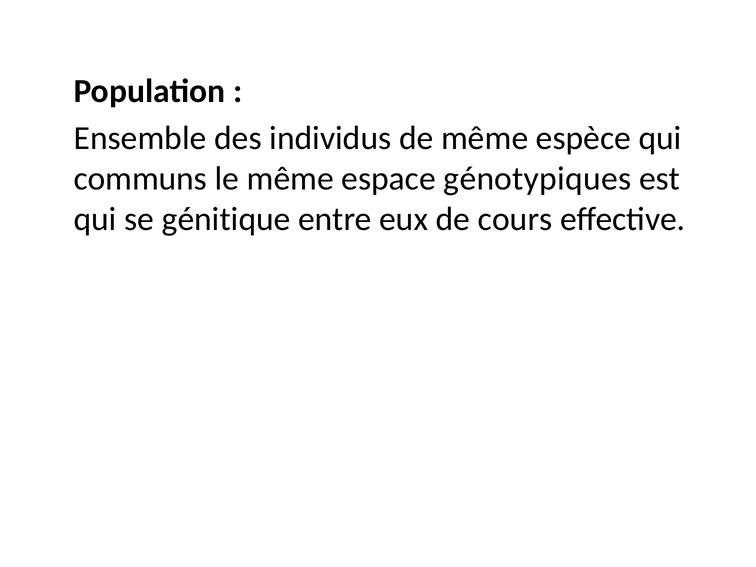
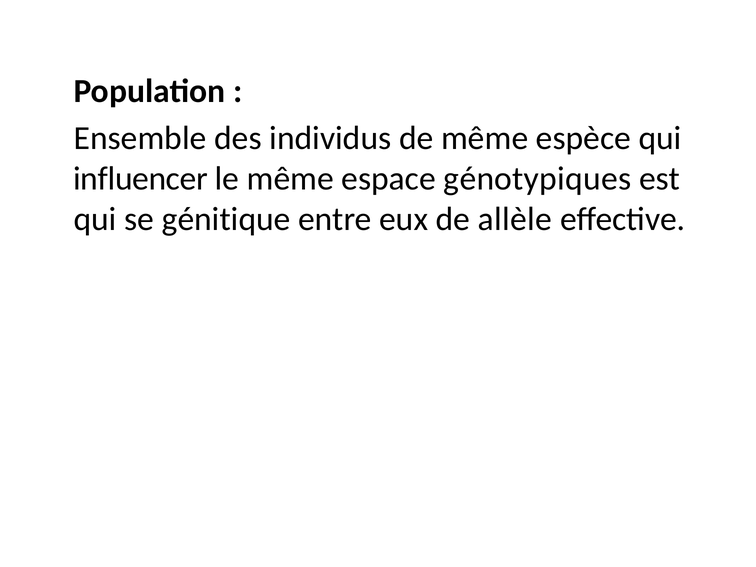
communs: communs -> influencer
cours: cours -> allèle
